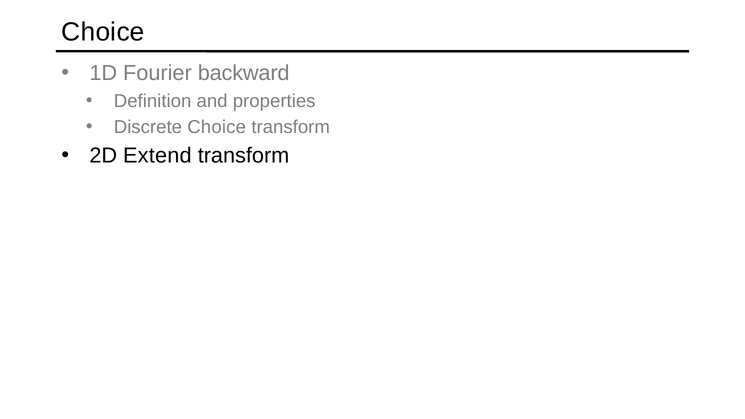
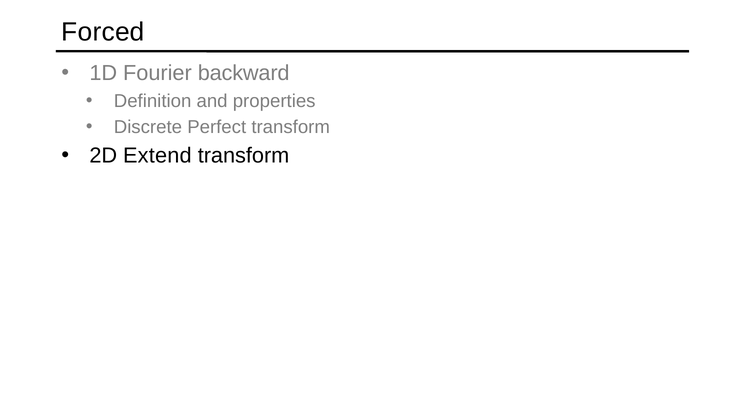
Choice at (103, 32): Choice -> Forced
Discrete Choice: Choice -> Perfect
